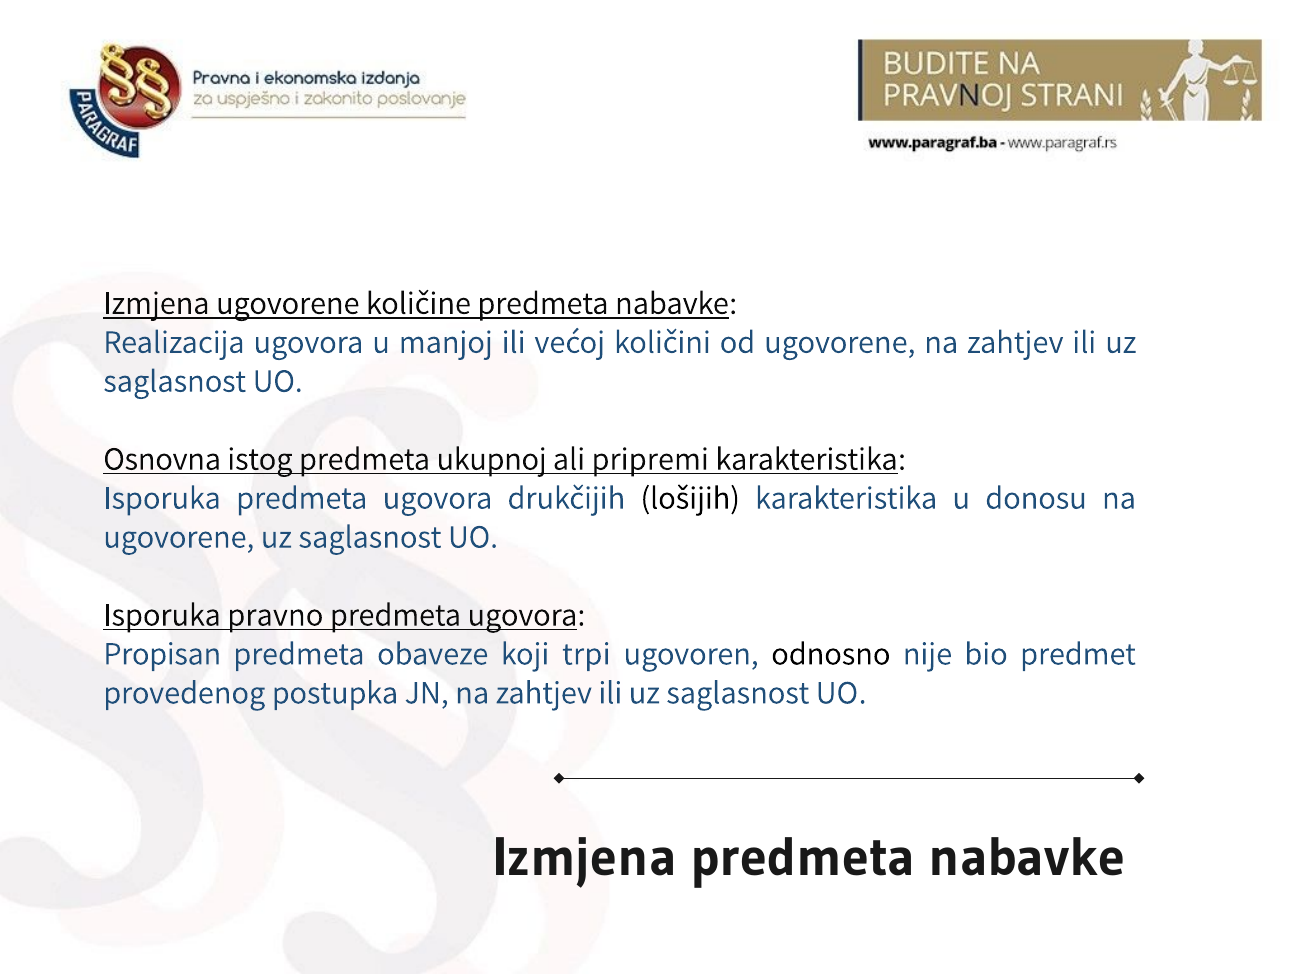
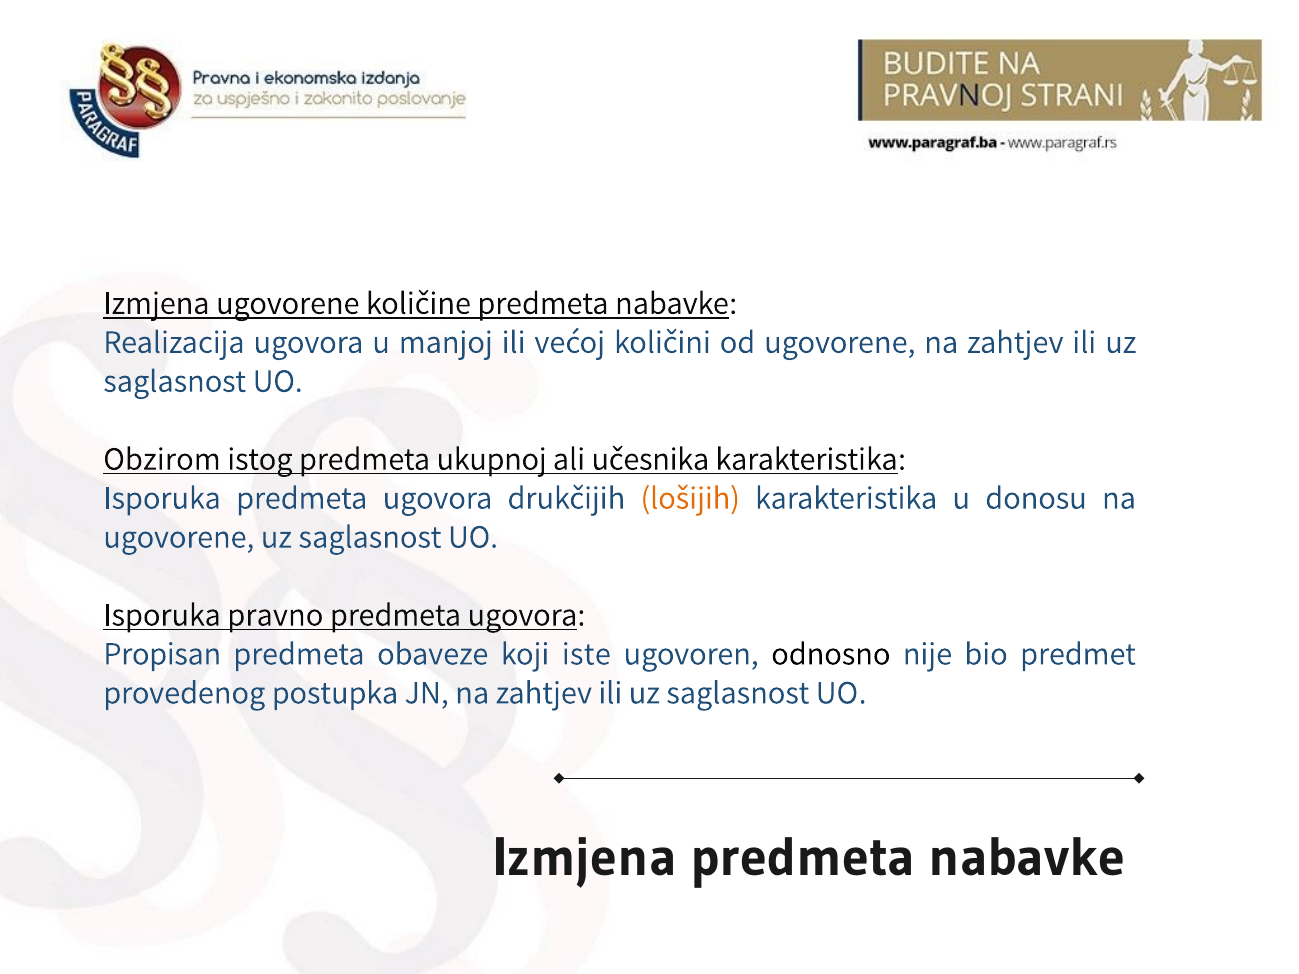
Osnovna: Osnovna -> Obzirom
pripremi: pripremi -> učesnika
lošijih colour: black -> orange
trpi: trpi -> iste
